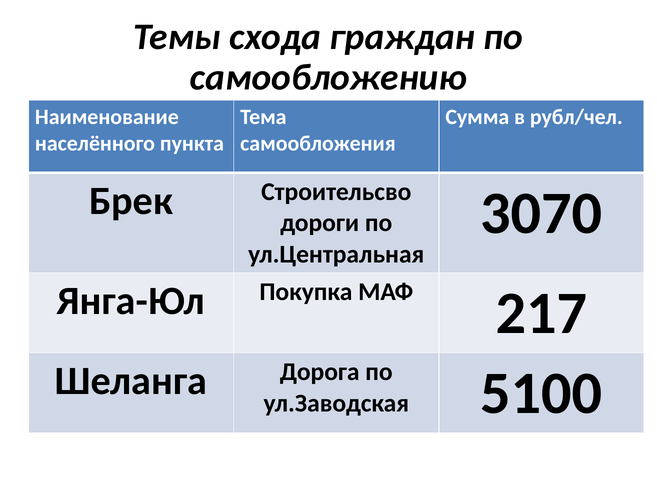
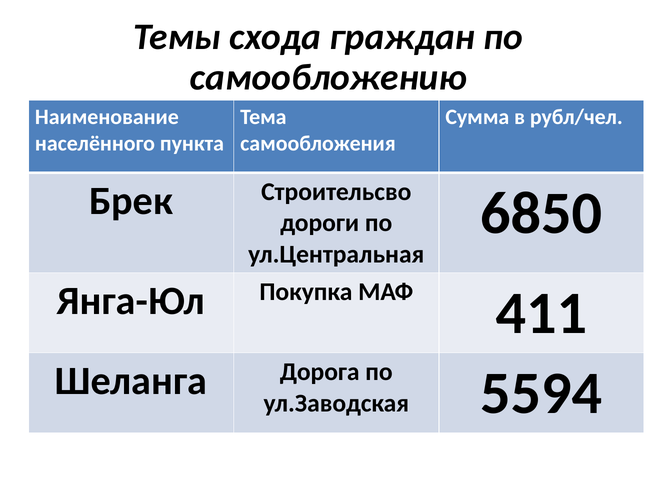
3070: 3070 -> 6850
217: 217 -> 411
5100: 5100 -> 5594
